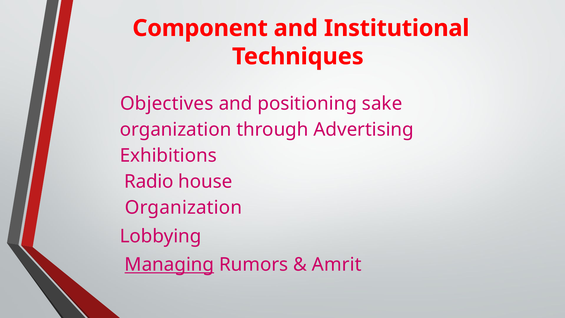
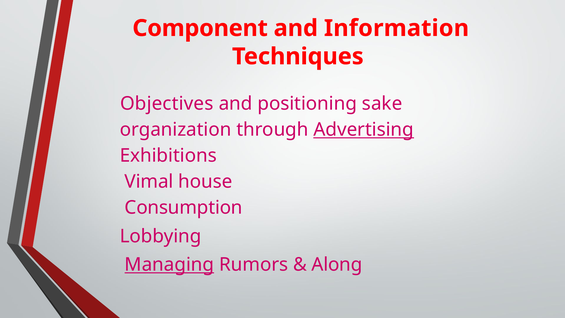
Institutional: Institutional -> Information
Advertising underline: none -> present
Radio: Radio -> Vimal
Organization at (183, 208): Organization -> Consumption
Amrit: Amrit -> Along
